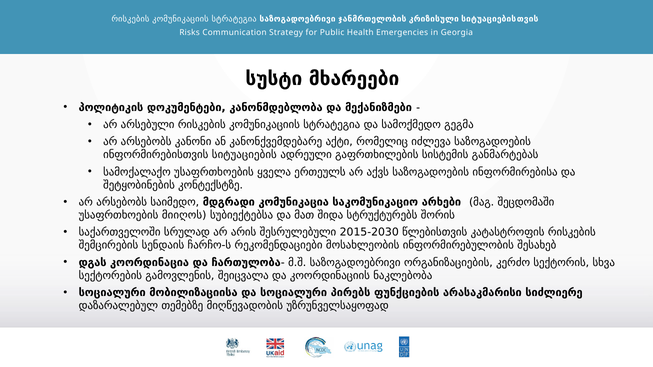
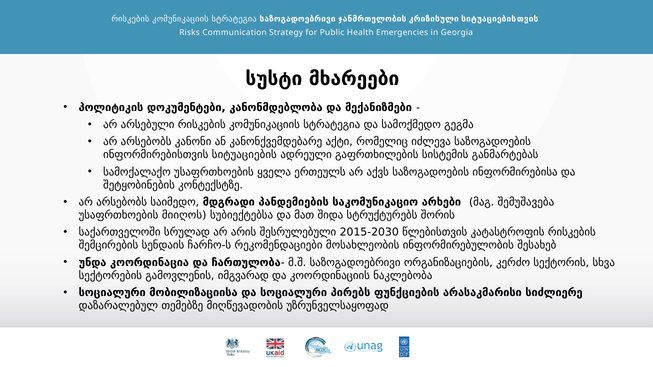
კომუნიკაცია: კომუნიკაცია -> პანდემიების
შეცდომაში: შეცდომაში -> შემუშავება
დგას: დგას -> უნდა
შეიცვალა: შეიცვალა -> იმგვარად
